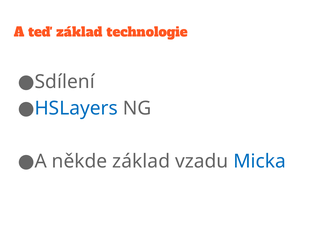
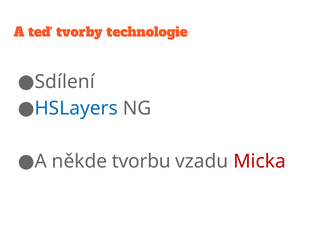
teď základ: základ -> tvorby
někde základ: základ -> tvorbu
Micka colour: blue -> red
